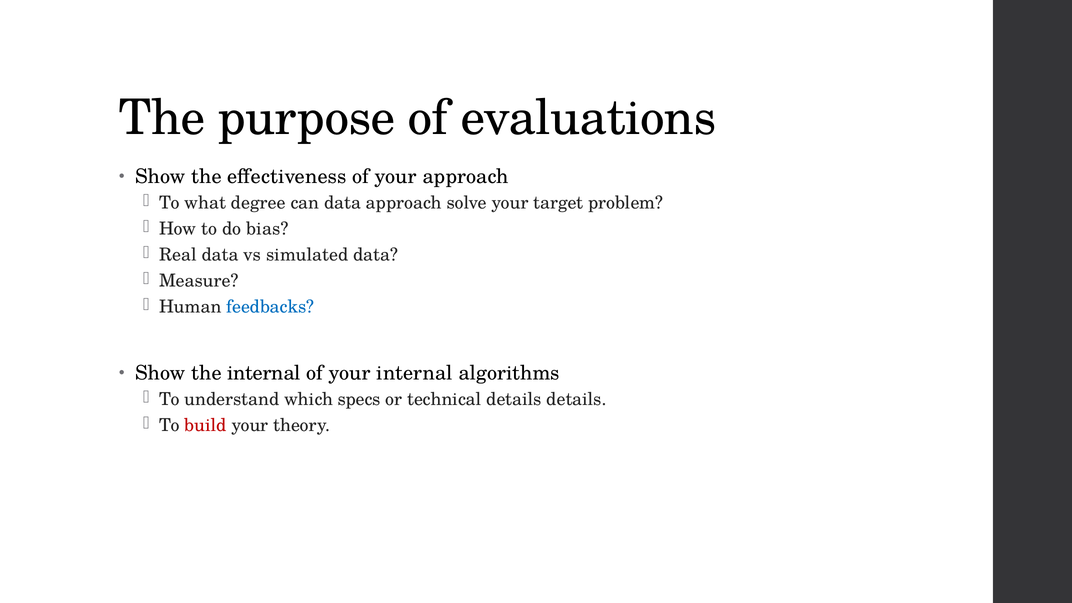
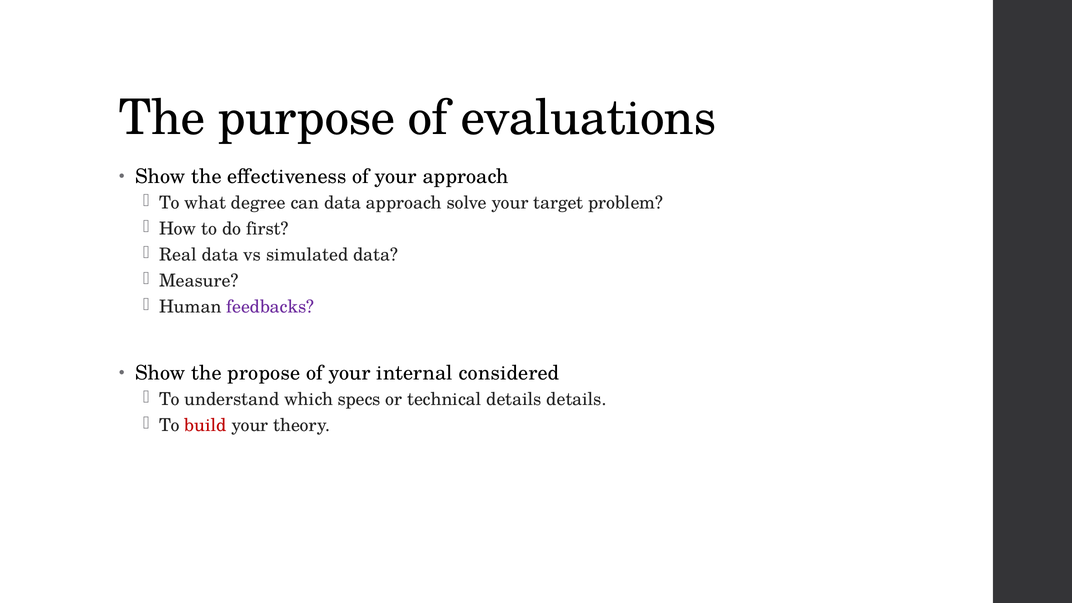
bias: bias -> first
feedbacks colour: blue -> purple
the internal: internal -> propose
algorithms: algorithms -> considered
